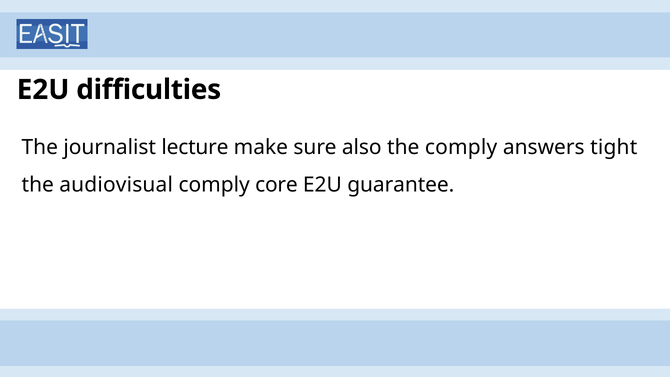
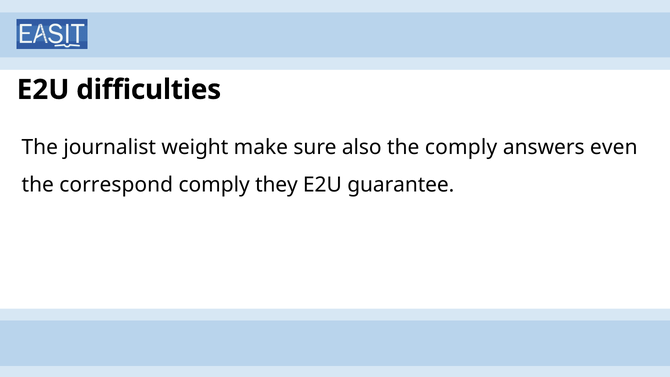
lecture: lecture -> weight
tight: tight -> even
audiovisual: audiovisual -> correspond
core: core -> they
